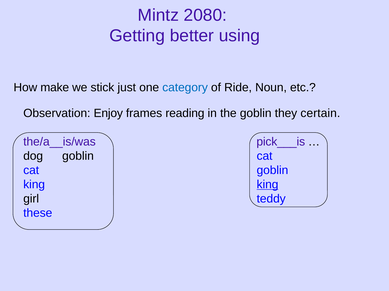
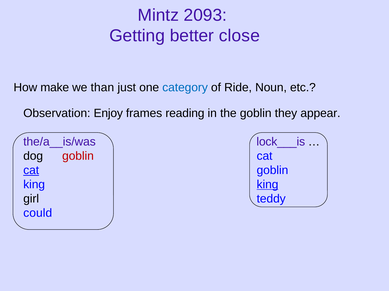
2080: 2080 -> 2093
using: using -> close
stick: stick -> than
certain: certain -> appear
pick___is: pick___is -> lock___is
goblin at (78, 156) colour: black -> red
cat at (31, 171) underline: none -> present
these: these -> could
